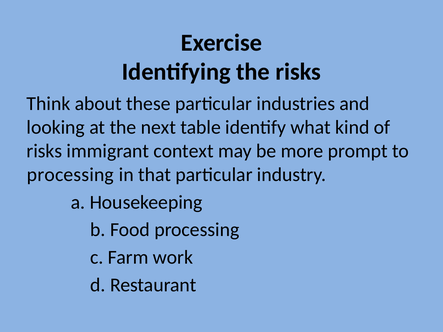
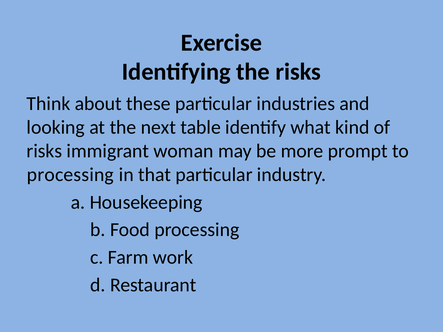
context: context -> woman
